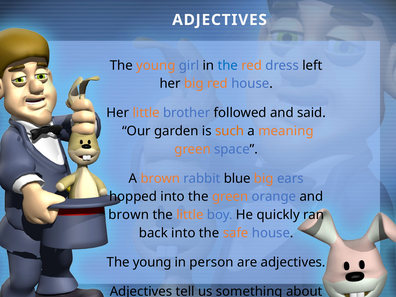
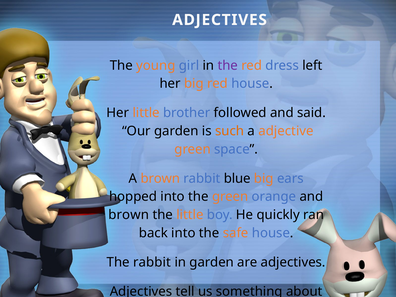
the at (228, 65) colour: blue -> purple
meaning: meaning -> adjective
young at (152, 262): young -> rabbit
in person: person -> garden
